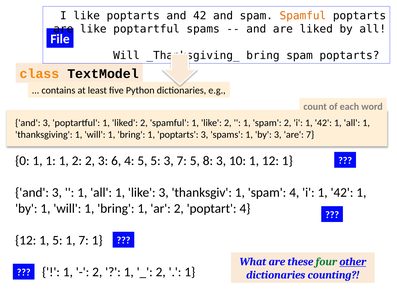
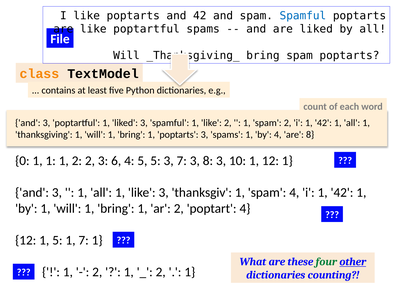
Spamful at (303, 16) colour: orange -> blue
liked 2: 2 -> 3
by 3: 3 -> 4
are 7: 7 -> 8
7 5: 5 -> 3
